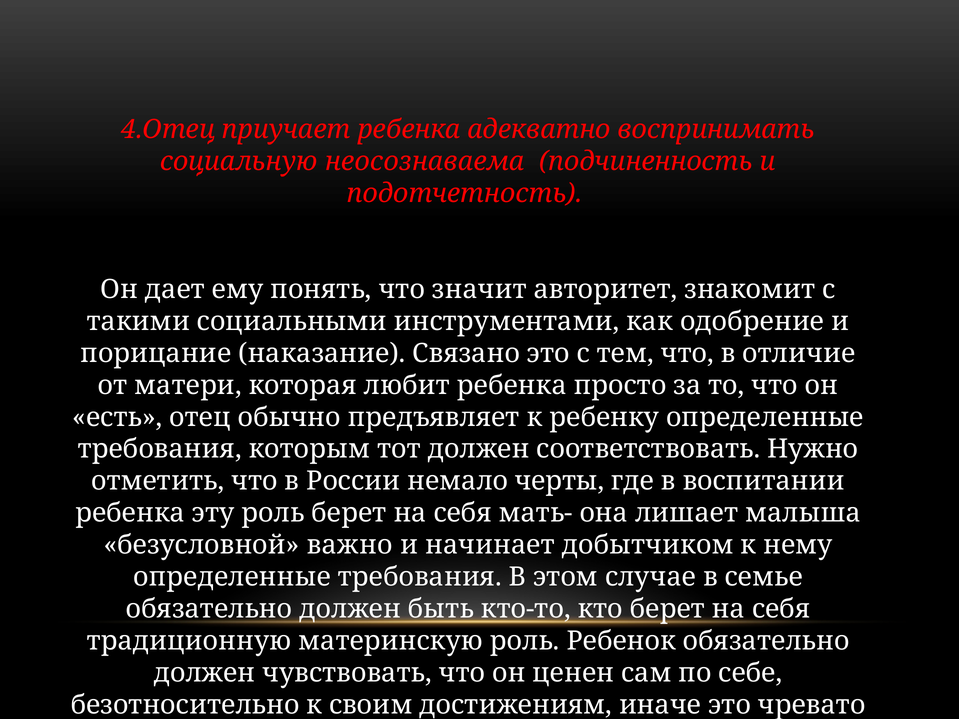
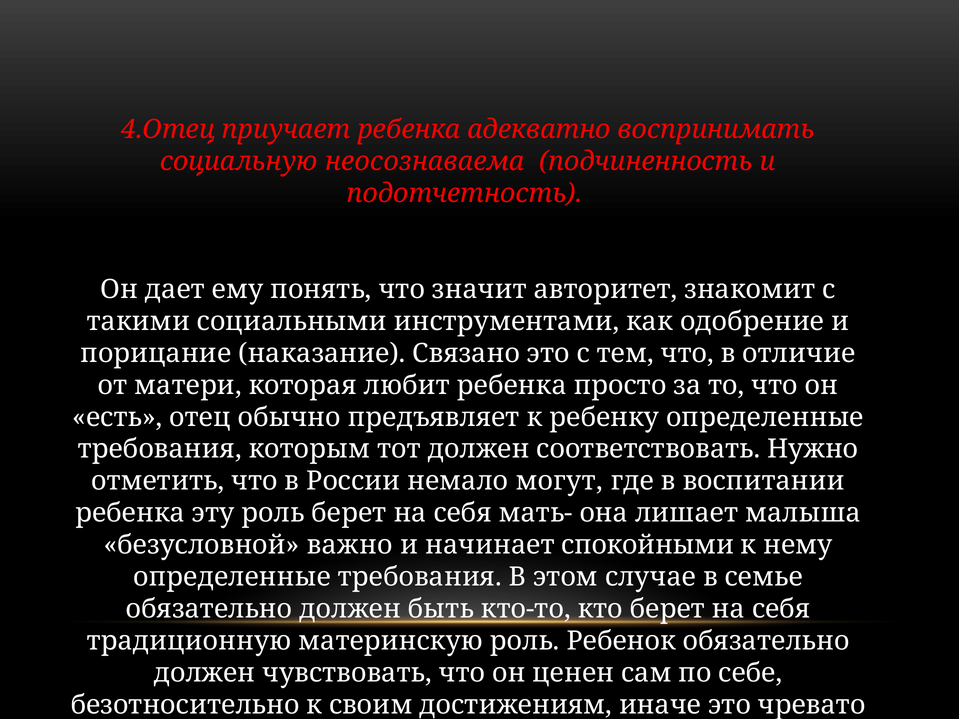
черты: черты -> могут
добытчиком: добытчиком -> спокойными
